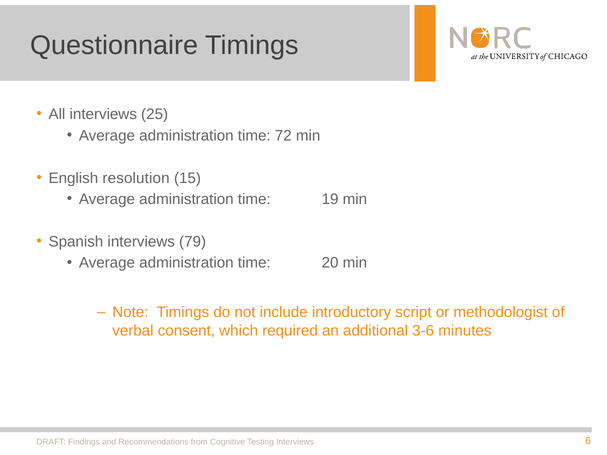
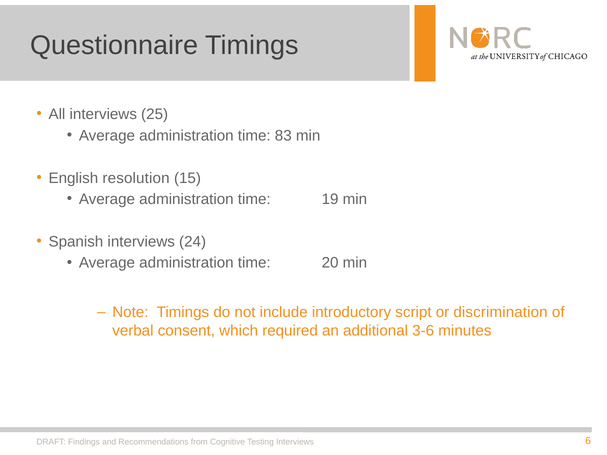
72: 72 -> 83
79: 79 -> 24
methodologist: methodologist -> discrimination
